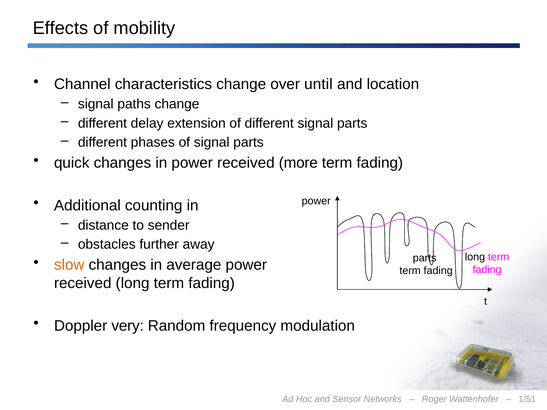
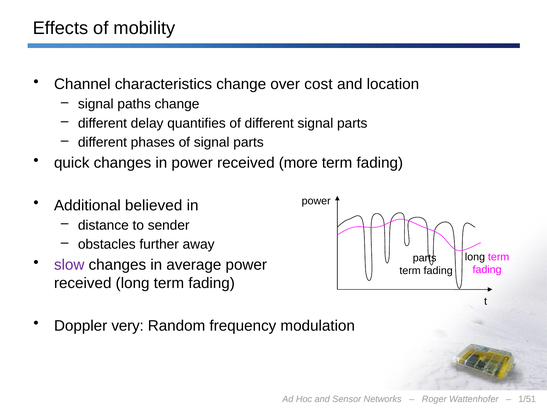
until: until -> cost
extension: extension -> quantifies
counting: counting -> believed
slow colour: orange -> purple
